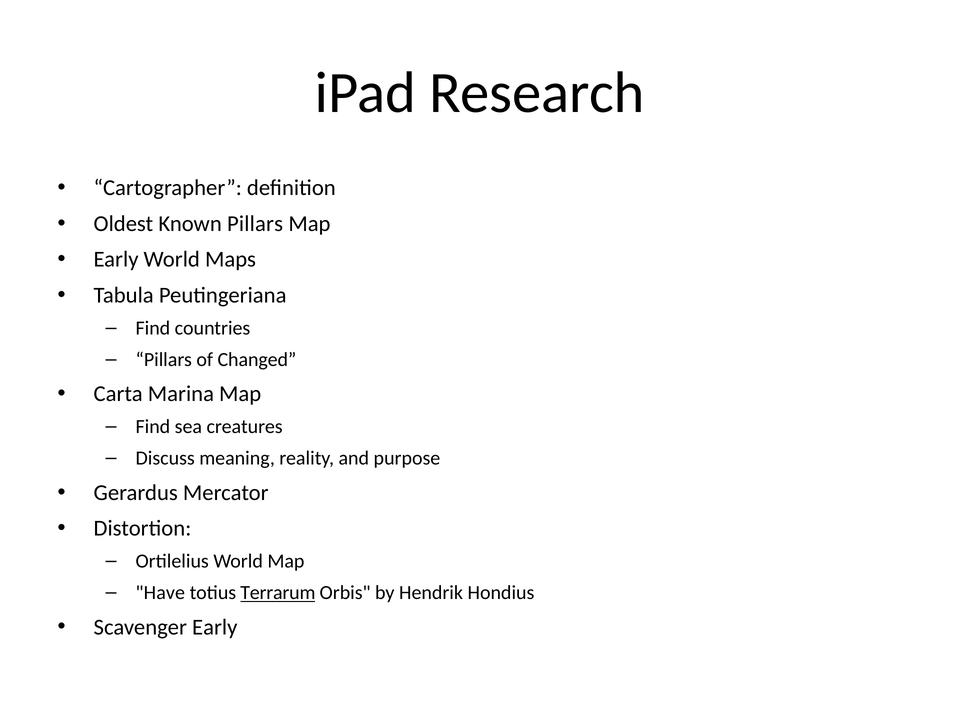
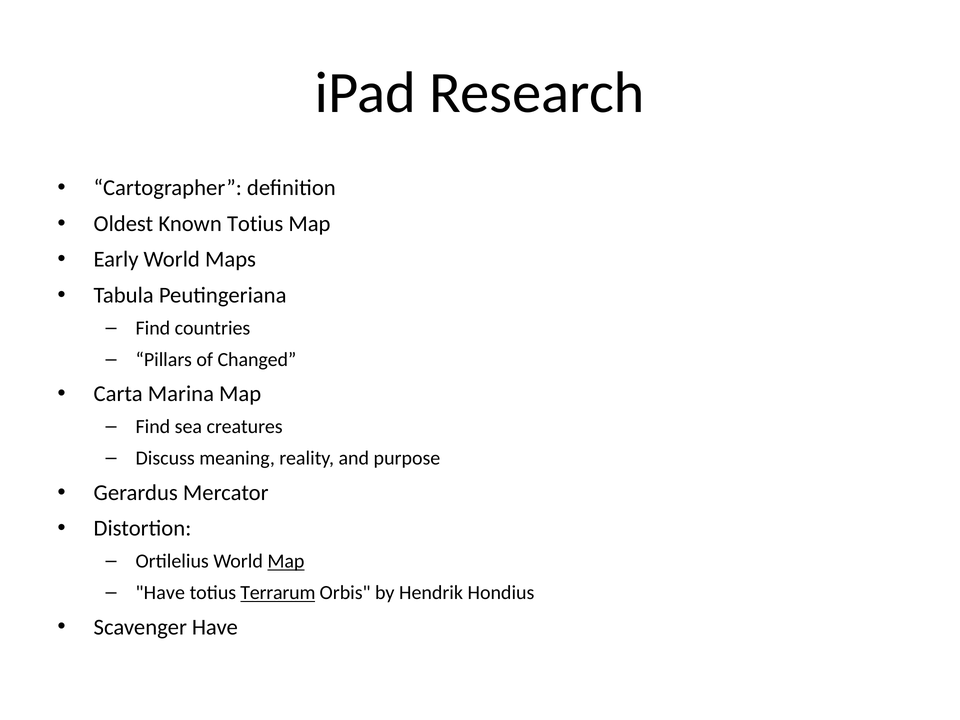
Known Pillars: Pillars -> Totius
Map at (286, 561) underline: none -> present
Scavenger Early: Early -> Have
